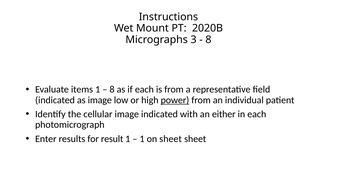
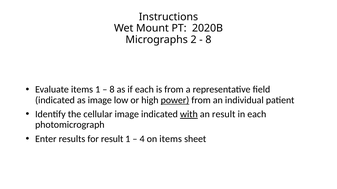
3: 3 -> 2
with underline: none -> present
an either: either -> result
1 at (142, 139): 1 -> 4
on sheet: sheet -> items
